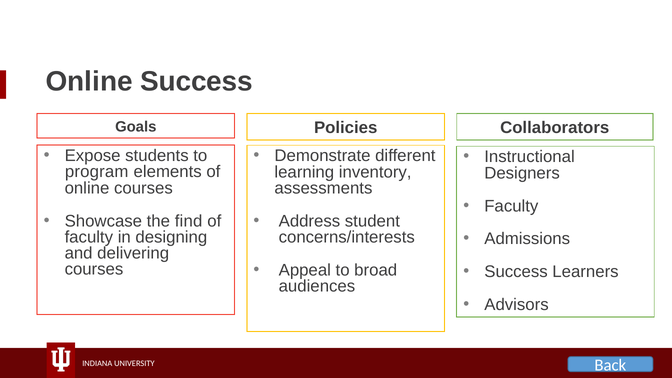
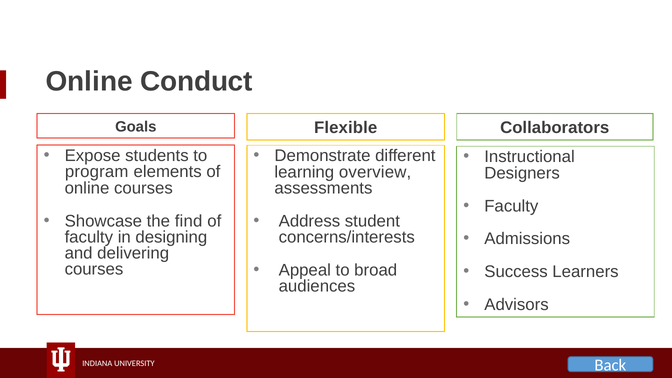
Online Success: Success -> Conduct
Policies: Policies -> Flexible
inventory: inventory -> overview
